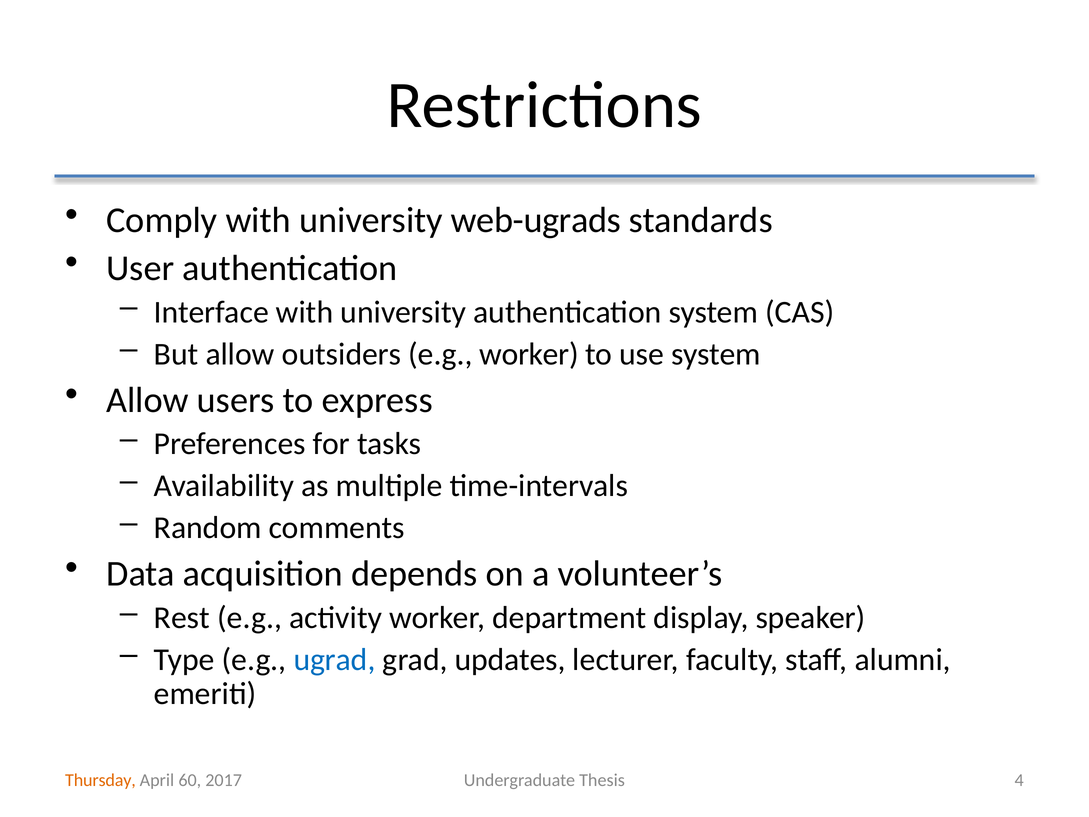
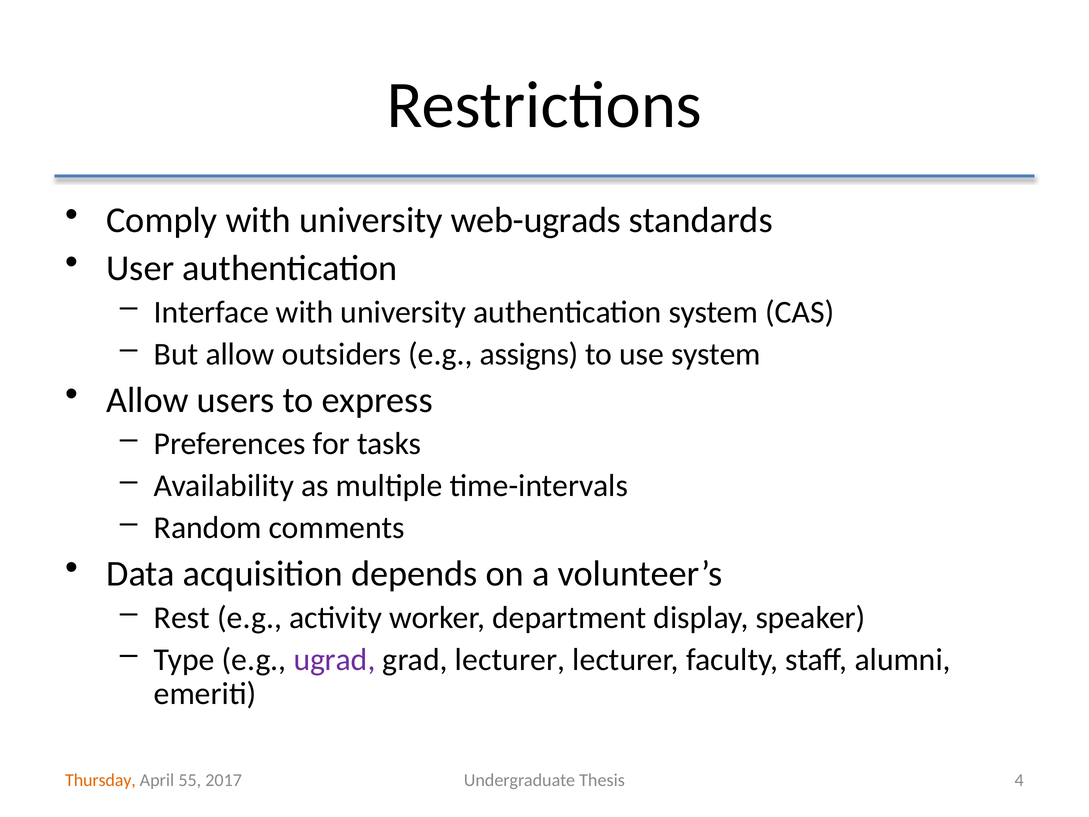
e.g worker: worker -> assigns
ugrad colour: blue -> purple
grad updates: updates -> lecturer
60: 60 -> 55
